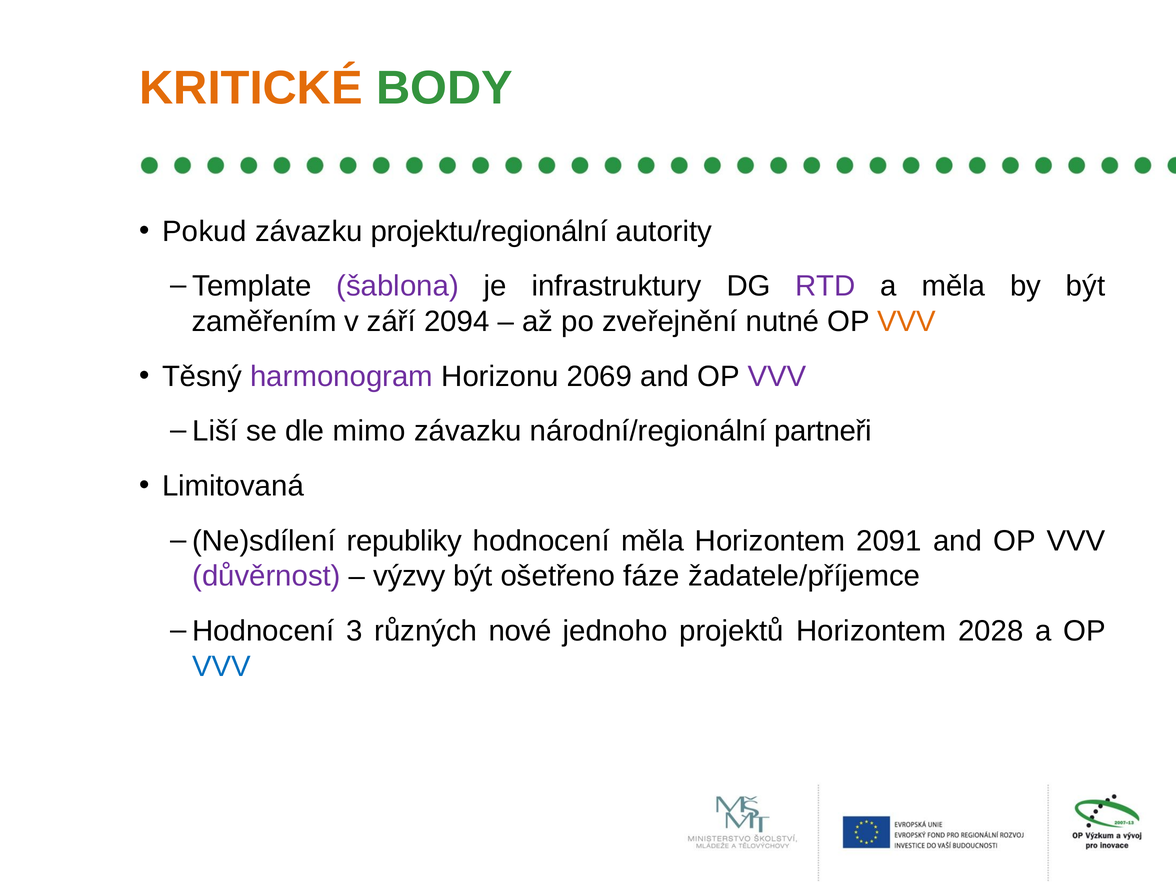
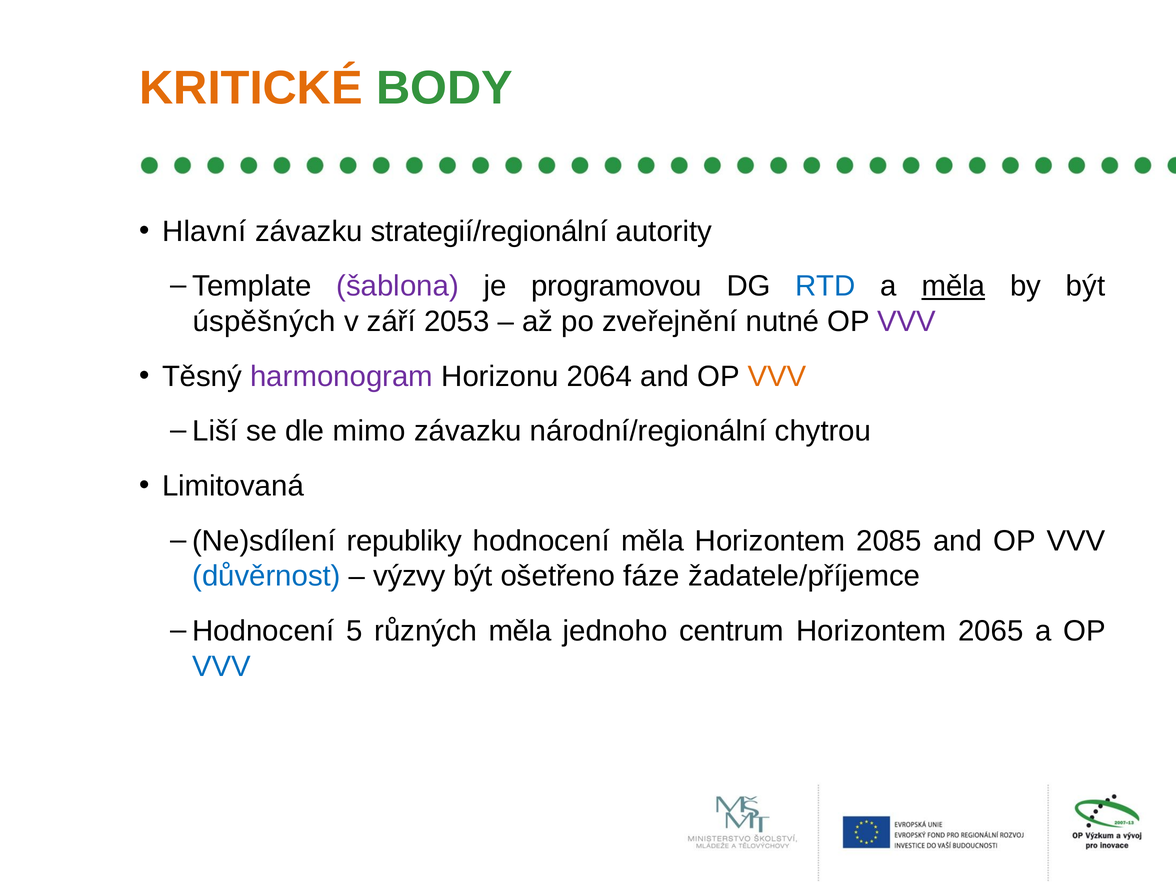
Pokud: Pokud -> Hlavní
projektu/regionální: projektu/regionální -> strategií/regionální
infrastruktury: infrastruktury -> programovou
RTD colour: purple -> blue
měla at (953, 286) underline: none -> present
zaměřením: zaměřením -> úspěšných
2094: 2094 -> 2053
VVV at (907, 322) colour: orange -> purple
2069: 2069 -> 2064
VVV at (777, 376) colour: purple -> orange
partneři: partneři -> chytrou
2091: 2091 -> 2085
důvěrnost colour: purple -> blue
3: 3 -> 5
různých nové: nové -> měla
projektů: projektů -> centrum
2028: 2028 -> 2065
